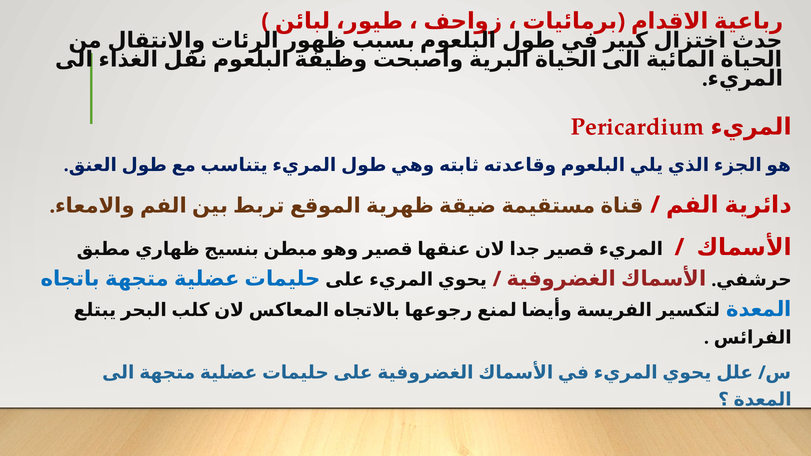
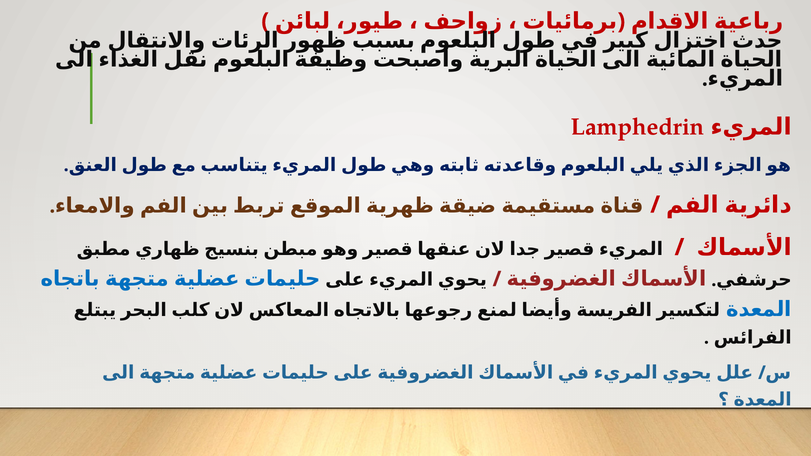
Pericardium: Pericardium -> Lamphedrin
